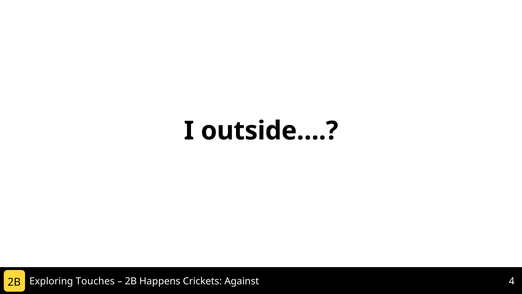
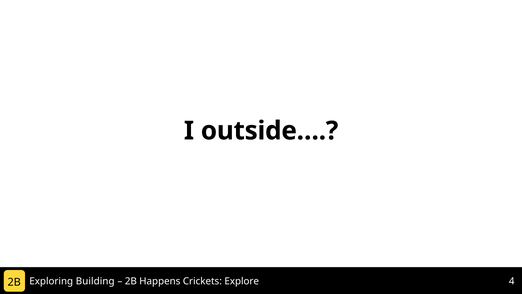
Touches: Touches -> Building
Against: Against -> Explore
